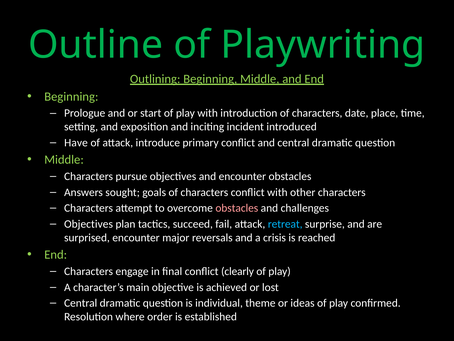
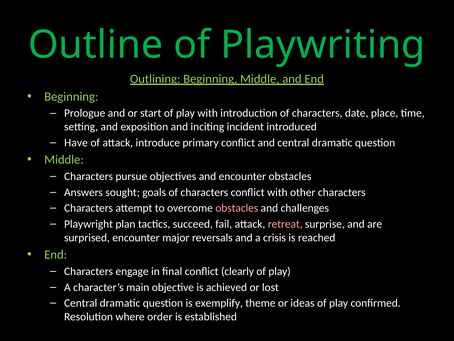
Objectives at (89, 224): Objectives -> Playwright
retreat colour: light blue -> pink
individual: individual -> exemplify
